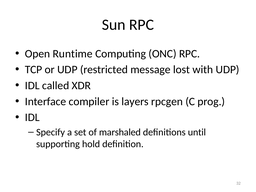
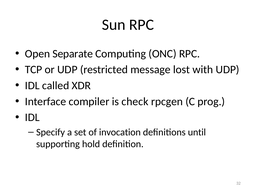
Runtime: Runtime -> Separate
layers: layers -> check
marshaled: marshaled -> invocation
